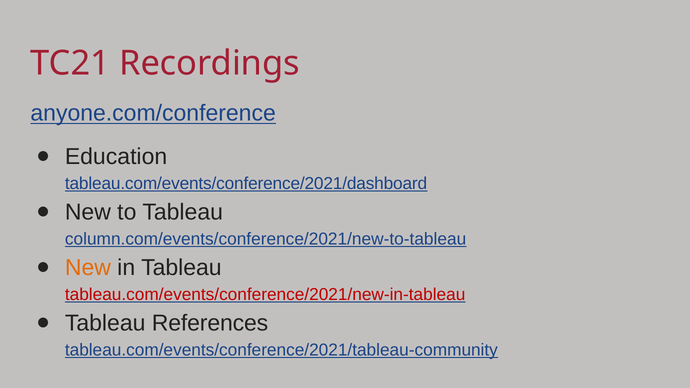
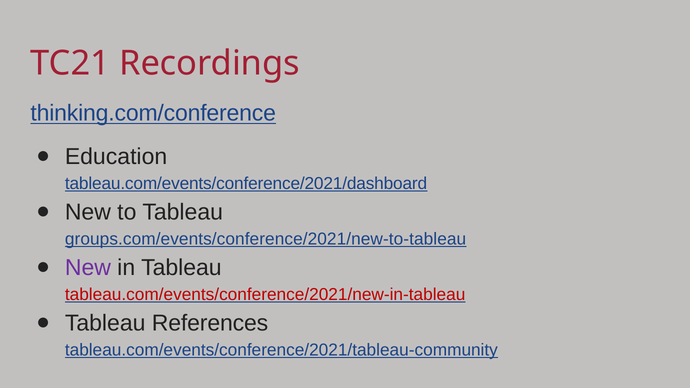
anyone.com/conference: anyone.com/conference -> thinking.com/conference
column.com/events/conference/2021/new-to-tableau: column.com/events/conference/2021/new-to-tableau -> groups.com/events/conference/2021/new-to-tableau
New at (88, 268) colour: orange -> purple
